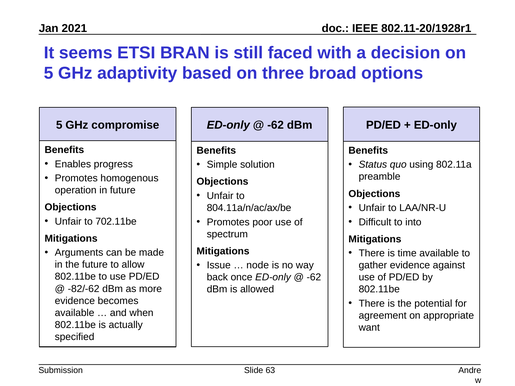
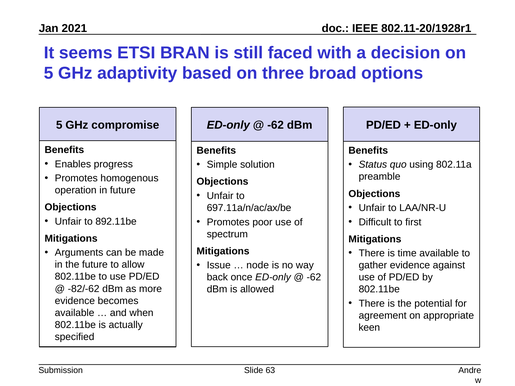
804.11a/n/ac/ax/be: 804.11a/n/ac/ax/be -> 697.11a/n/ac/ax/be
702.11be: 702.11be -> 892.11be
into: into -> first
want: want -> keen
